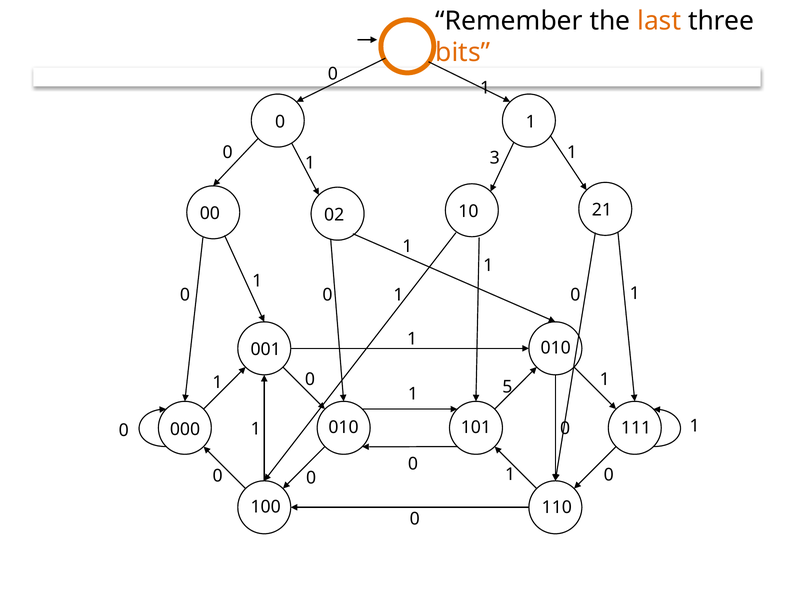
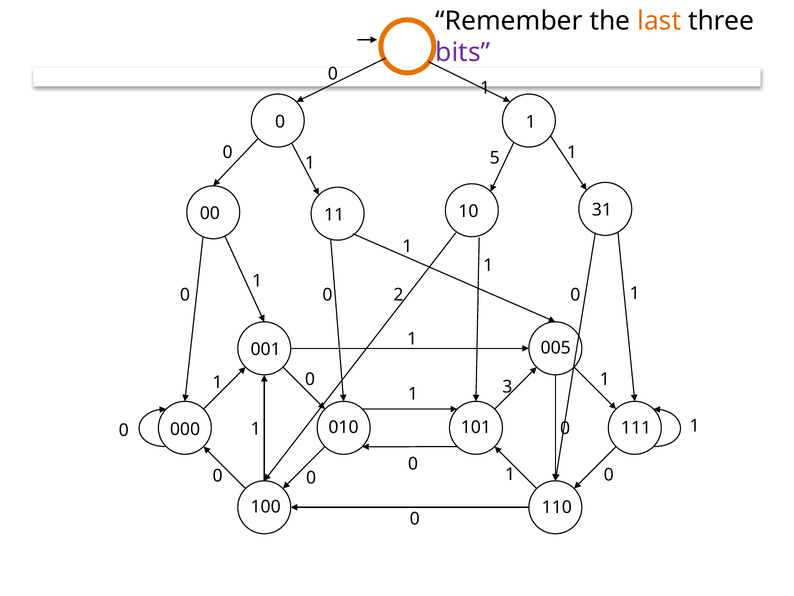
bits colour: orange -> purple
3: 3 -> 5
02: 02 -> 11
21: 21 -> 31
1 at (398, 295): 1 -> 2
001 010: 010 -> 005
5: 5 -> 3
